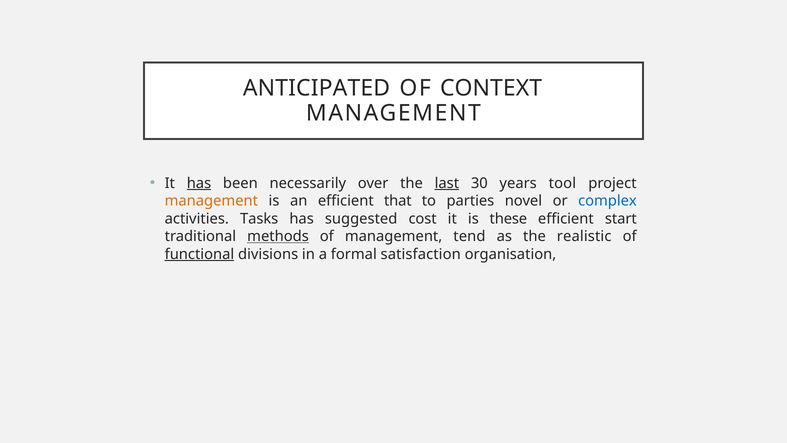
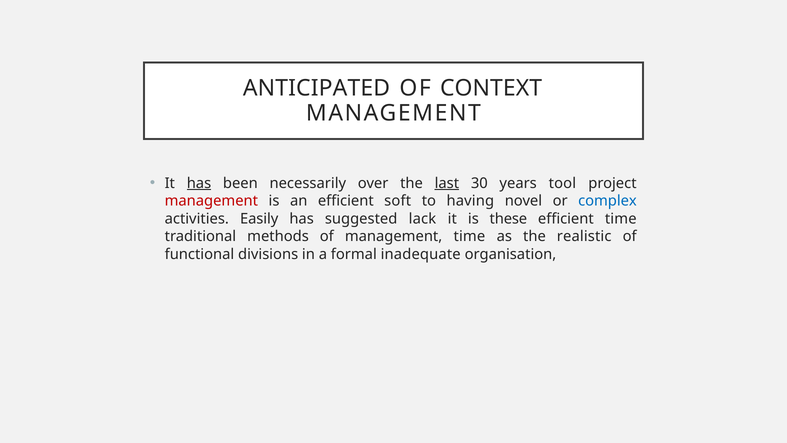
management at (211, 201) colour: orange -> red
that: that -> soft
parties: parties -> having
Tasks: Tasks -> Easily
cost: cost -> lack
efficient start: start -> time
methods underline: present -> none
management tend: tend -> time
functional underline: present -> none
satisfaction: satisfaction -> inadequate
